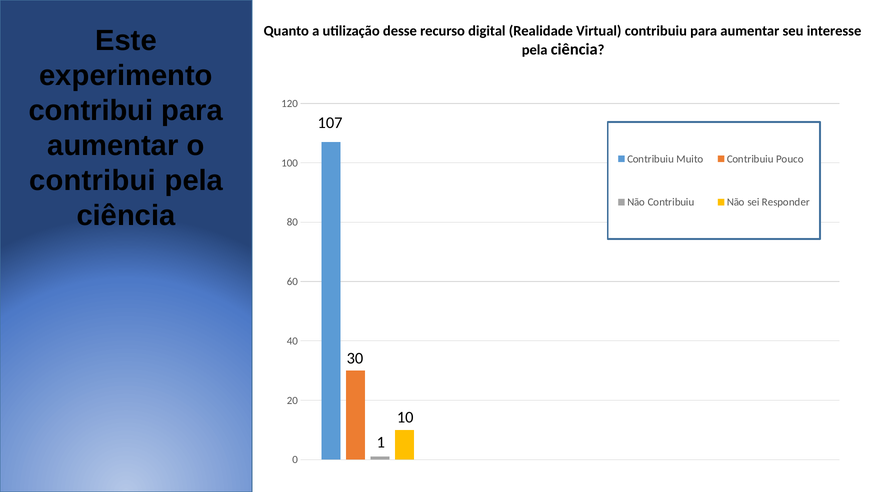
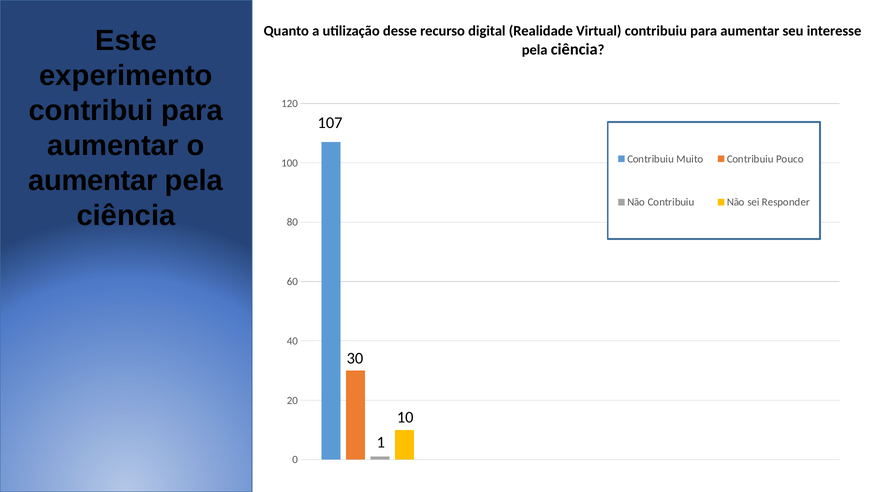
contribui at (93, 180): contribui -> aumentar
